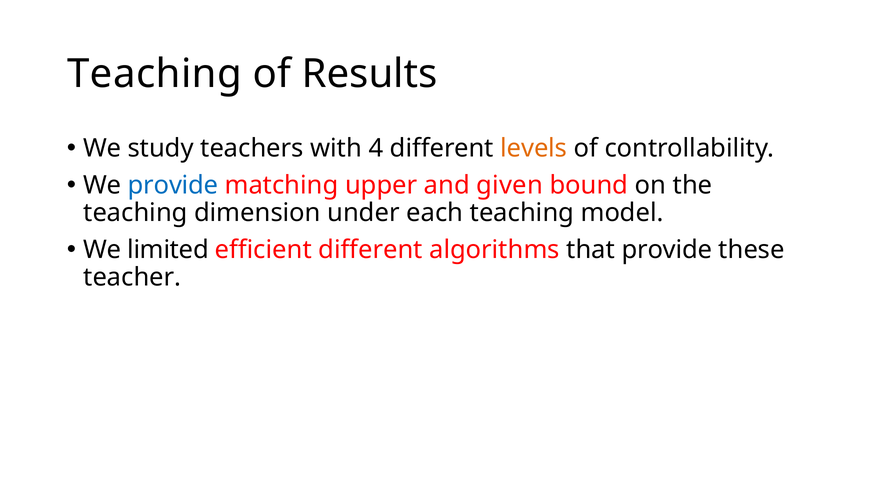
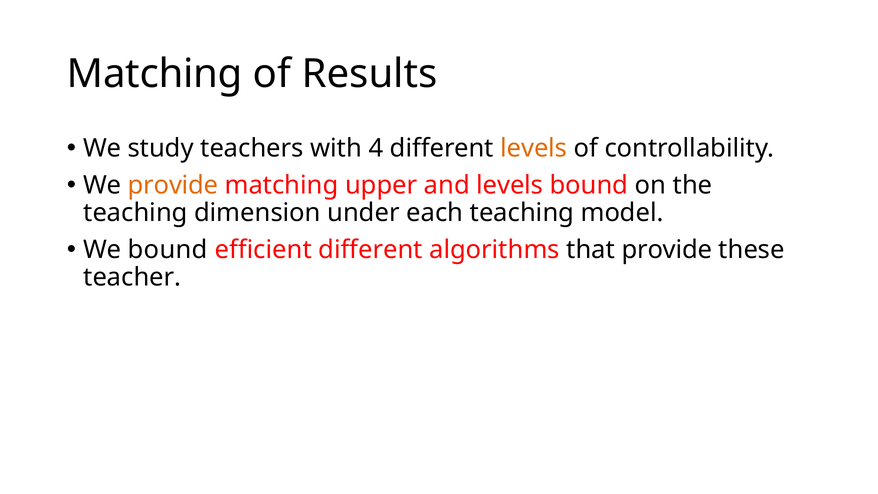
Teaching at (154, 74): Teaching -> Matching
provide at (173, 185) colour: blue -> orange
and given: given -> levels
We limited: limited -> bound
